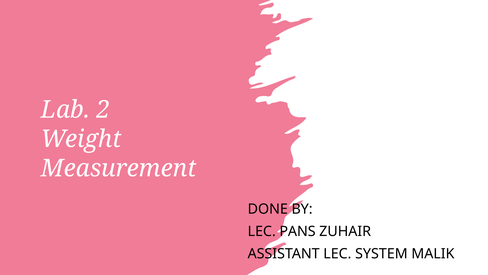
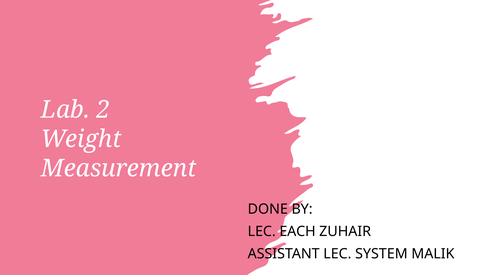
PANS: PANS -> EACH
